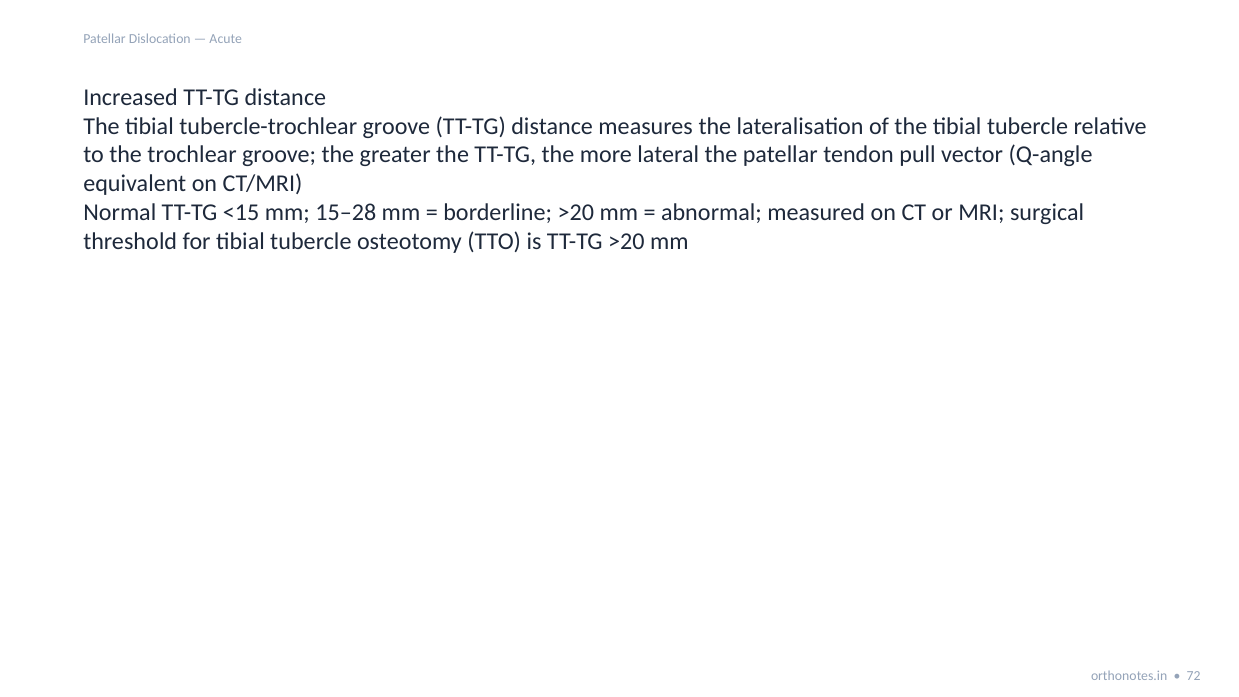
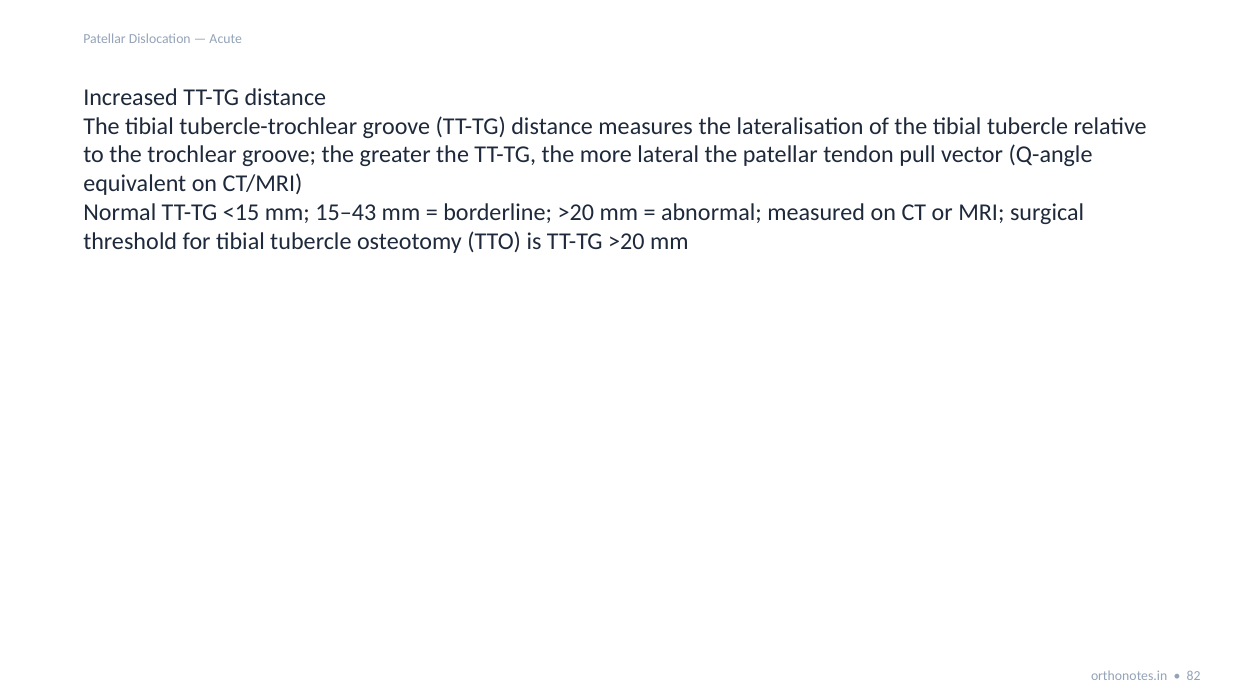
15–28: 15–28 -> 15–43
72: 72 -> 82
